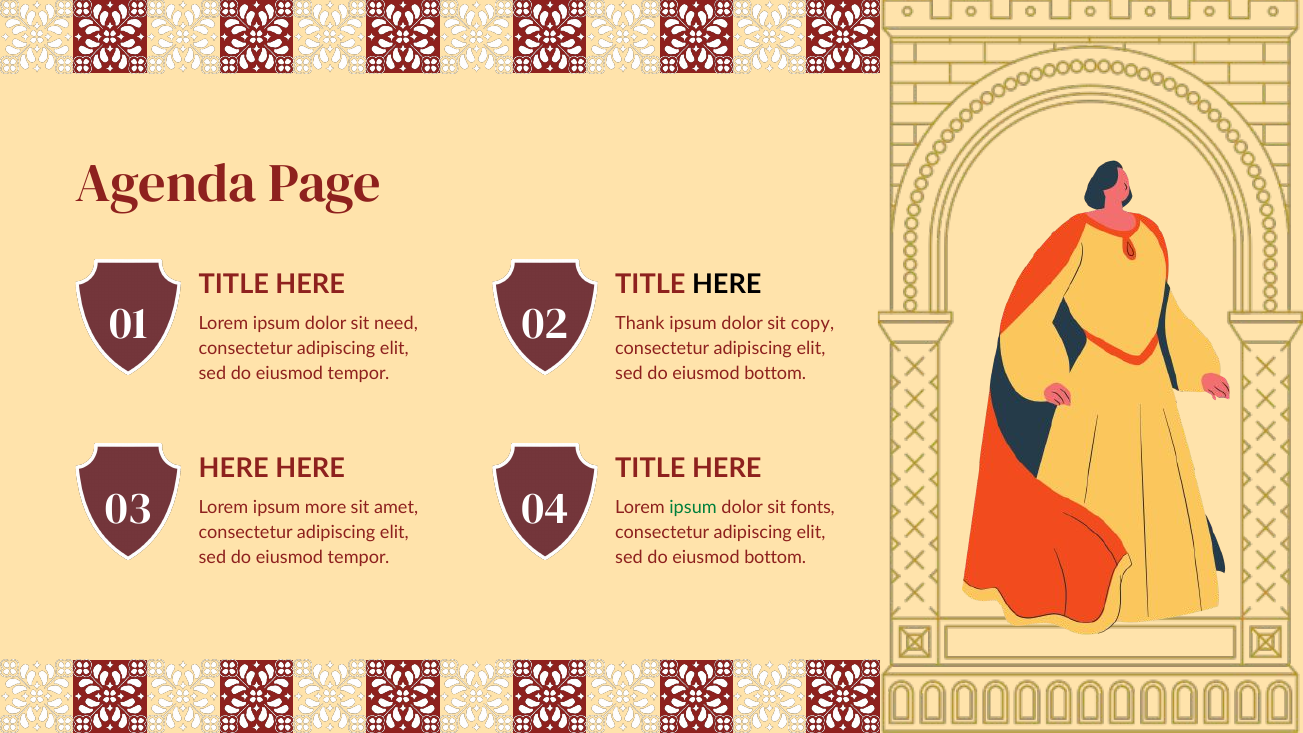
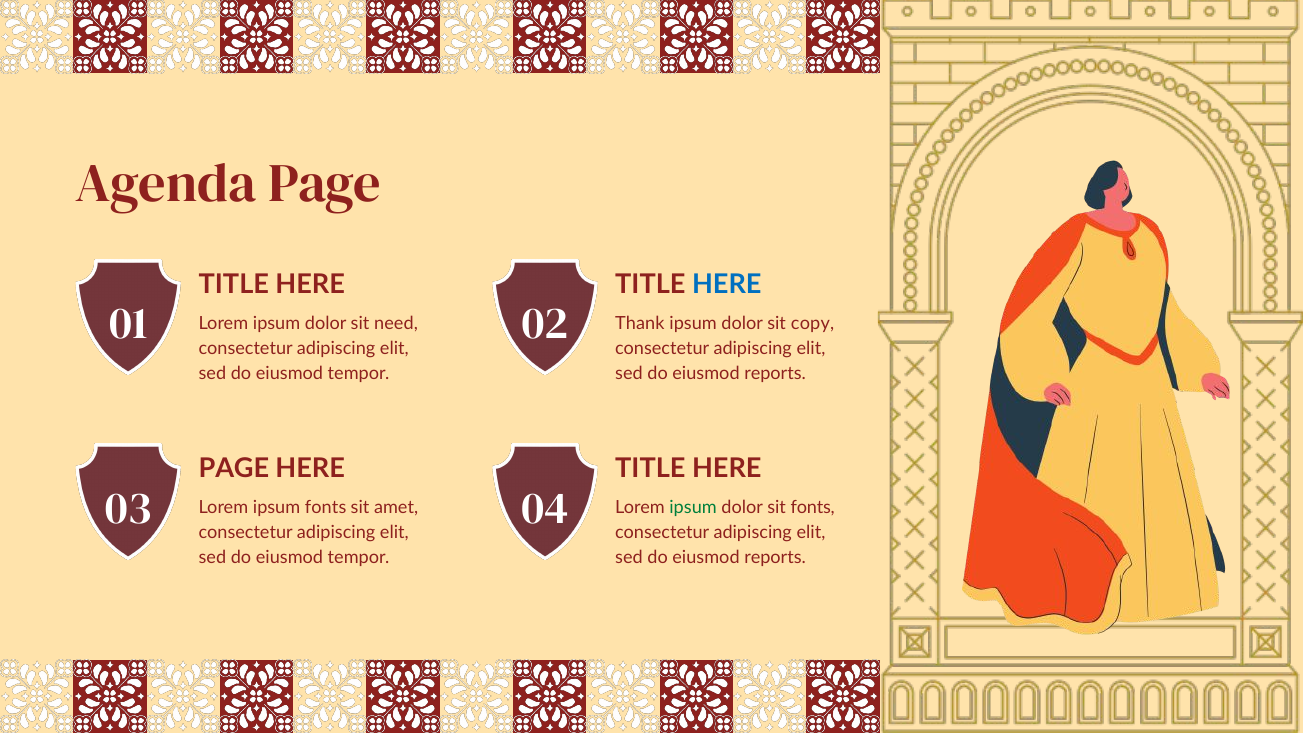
HERE at (727, 285) colour: black -> blue
bottom at (775, 373): bottom -> reports
HERE at (234, 469): HERE -> PAGE
ipsum more: more -> fonts
bottom at (775, 558): bottom -> reports
